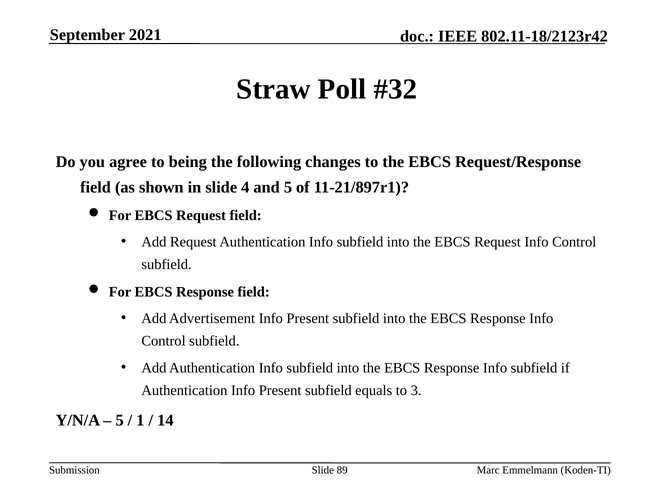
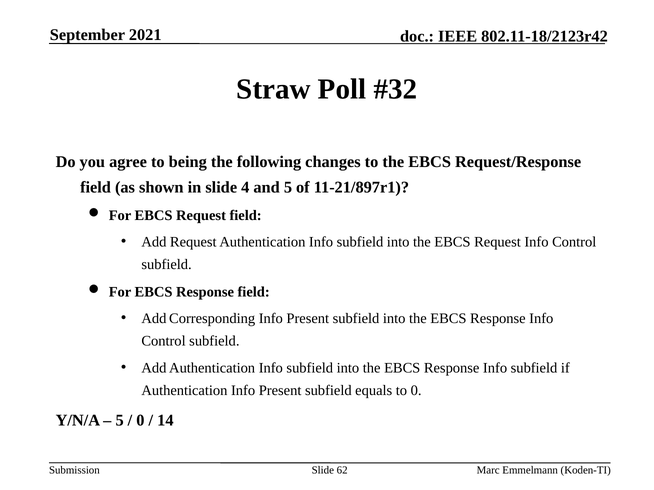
Advertisement: Advertisement -> Corresponding
to 3: 3 -> 0
1 at (140, 421): 1 -> 0
89: 89 -> 62
